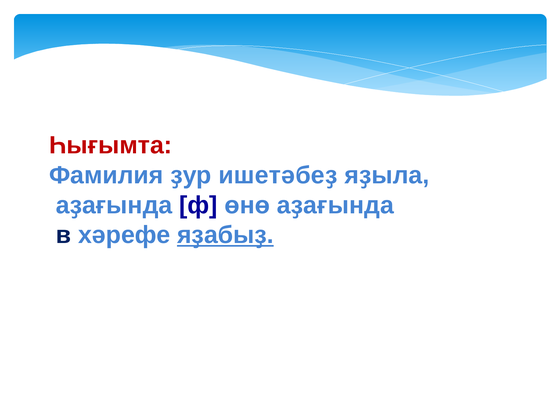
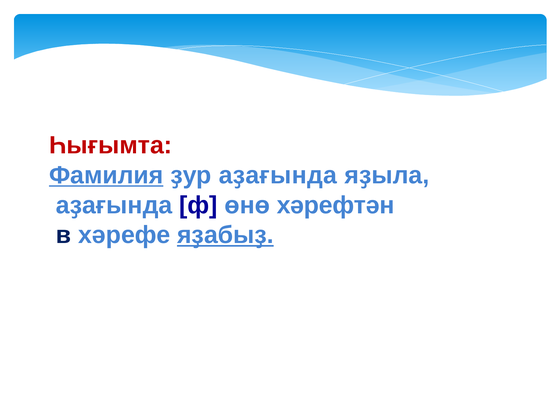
Фамилия underline: none -> present
ҙур ишетәбеҙ: ишетәбеҙ -> аҙағында
өнө аҙағында: аҙағында -> хәрефтән
